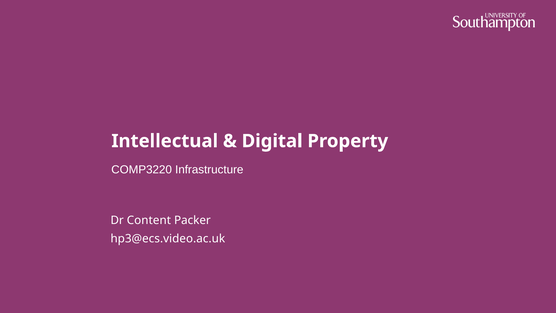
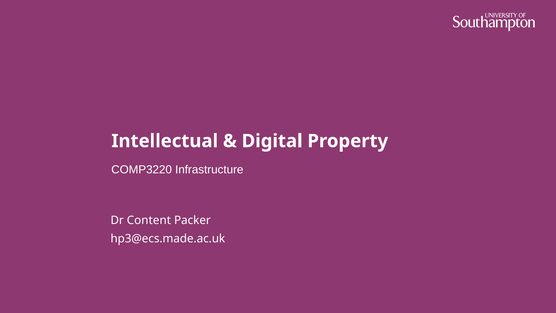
hp3@ecs.video.ac.uk: hp3@ecs.video.ac.uk -> hp3@ecs.made.ac.uk
